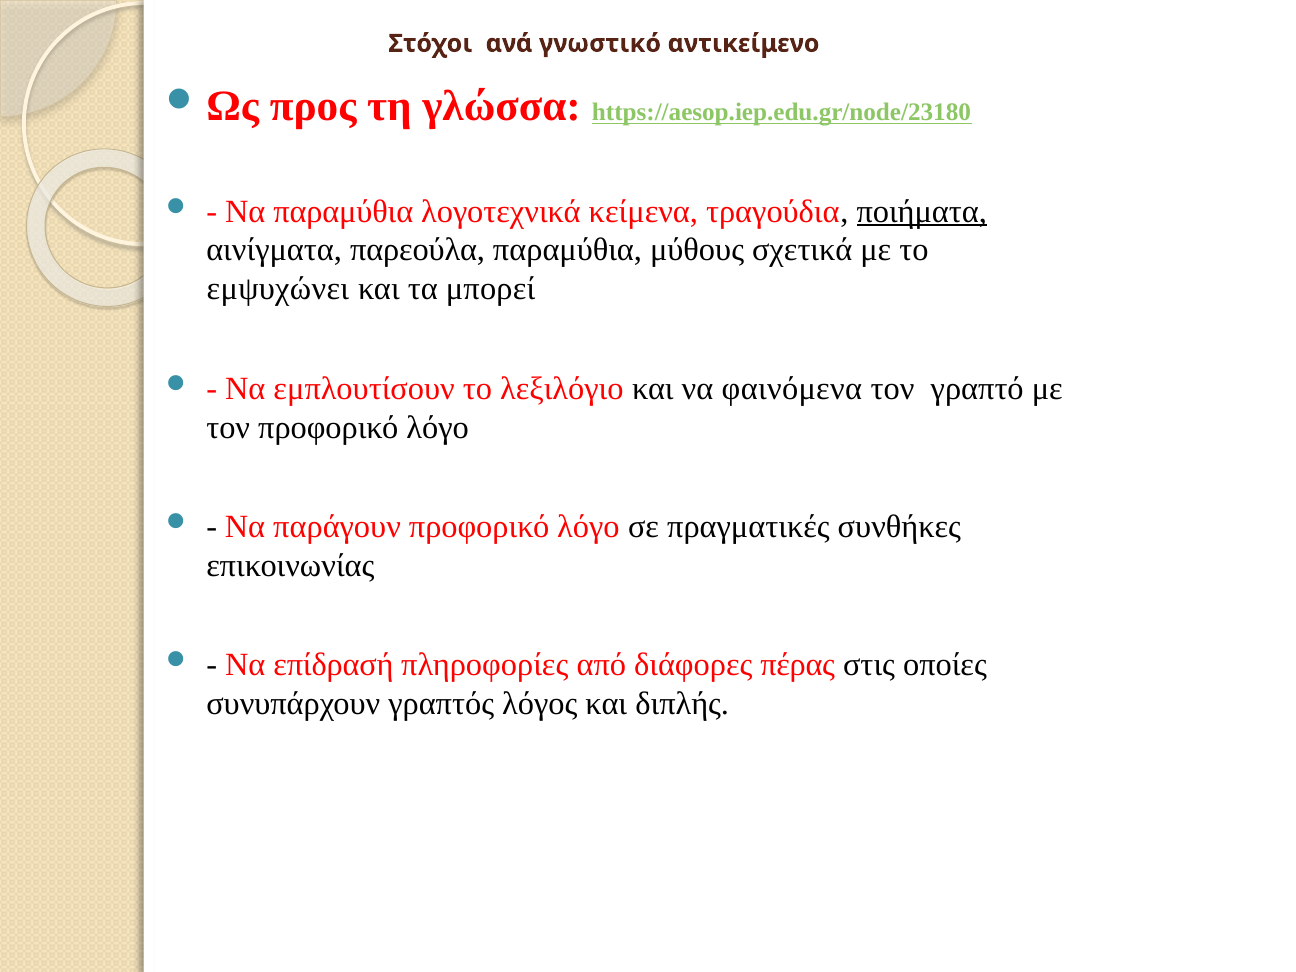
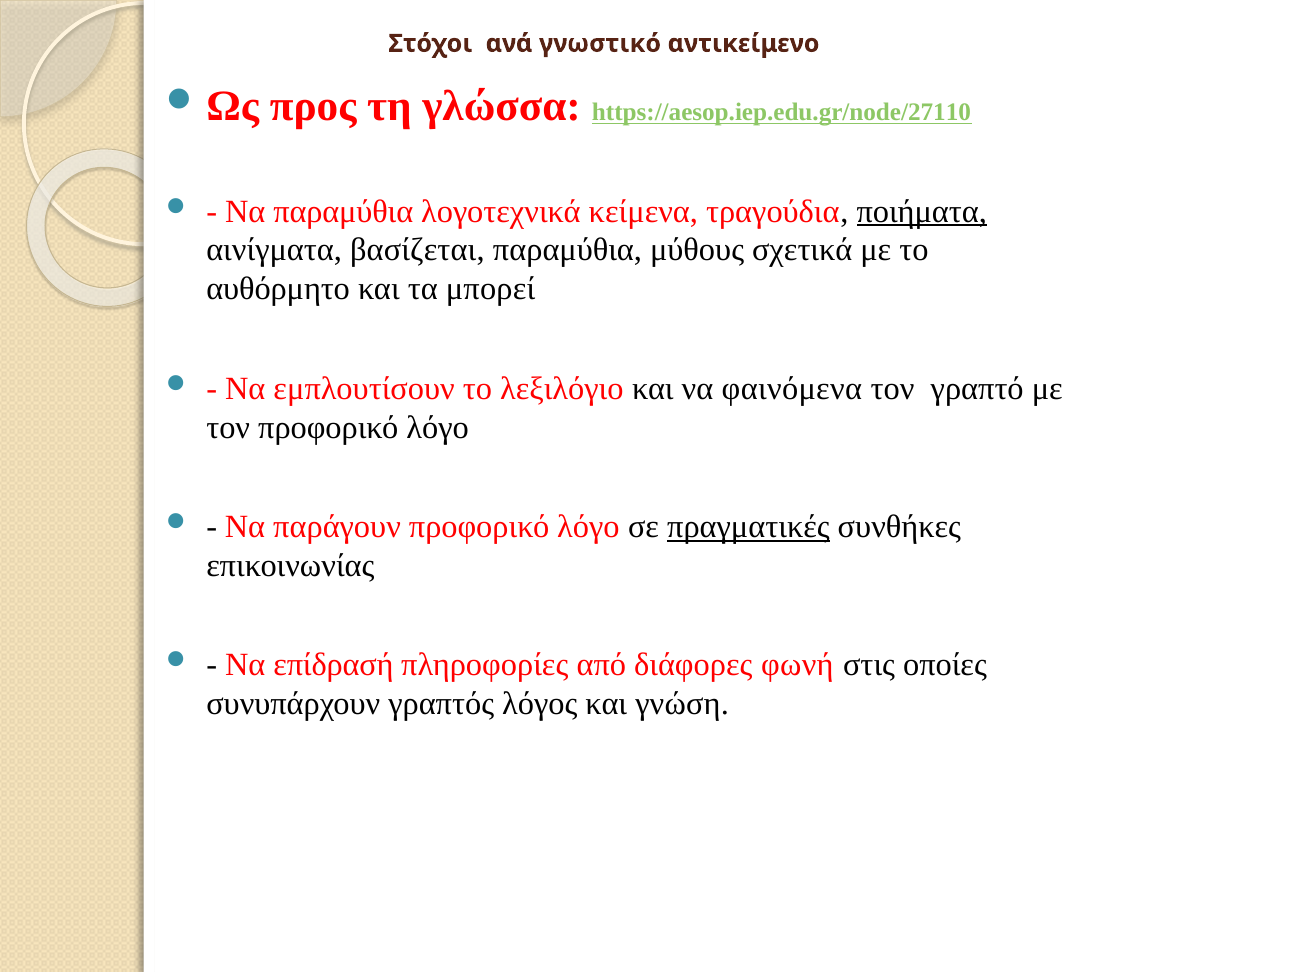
https://aesop.iep.edu.gr/node/23180: https://aesop.iep.edu.gr/node/23180 -> https://aesop.iep.edu.gr/node/27110
παρεούλα: παρεούλα -> βασίζεται
εμψυχώνει: εμψυχώνει -> αυθόρμητο
πραγματικές underline: none -> present
πέρας: πέρας -> φωνή
διπλής: διπλής -> γνώση
